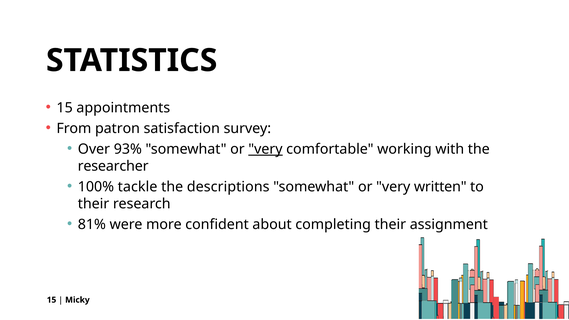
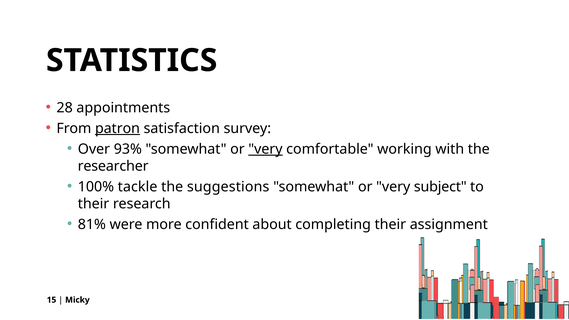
15 at (65, 108): 15 -> 28
patron underline: none -> present
descriptions: descriptions -> suggestions
written: written -> subject
